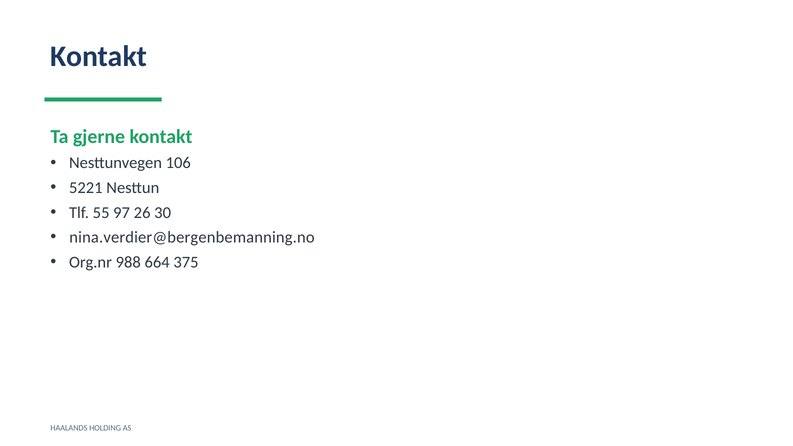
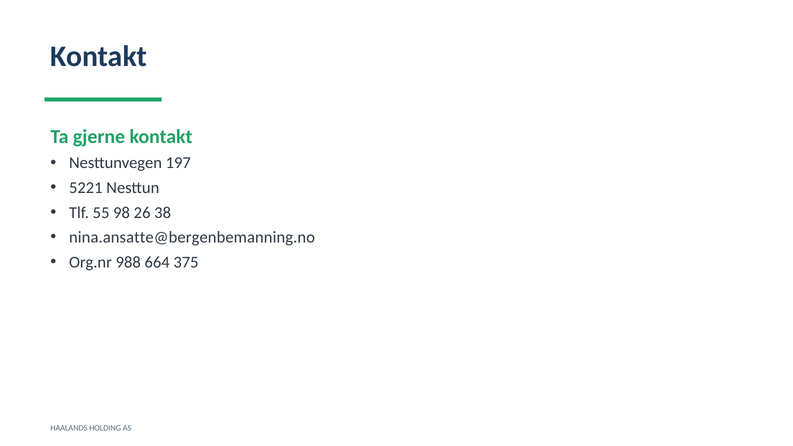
106: 106 -> 197
97: 97 -> 98
30: 30 -> 38
nina.verdier@bergenbemanning.no: nina.verdier@bergenbemanning.no -> nina.ansatte@bergenbemanning.no
